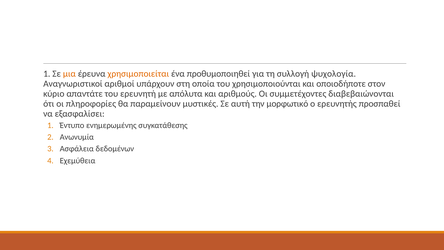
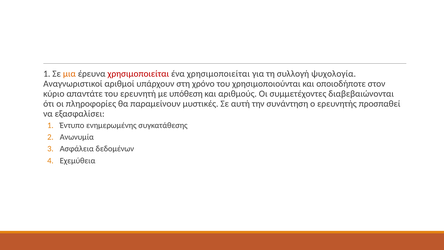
χρησιμοποιείται at (138, 74) colour: orange -> red
ένα προθυμοποιηθεί: προθυμοποιηθεί -> χρησιμοποιείται
οποία: οποία -> χρόνο
απόλυτα: απόλυτα -> υπόθεση
μορφωτικό: μορφωτικό -> συνάντηση
